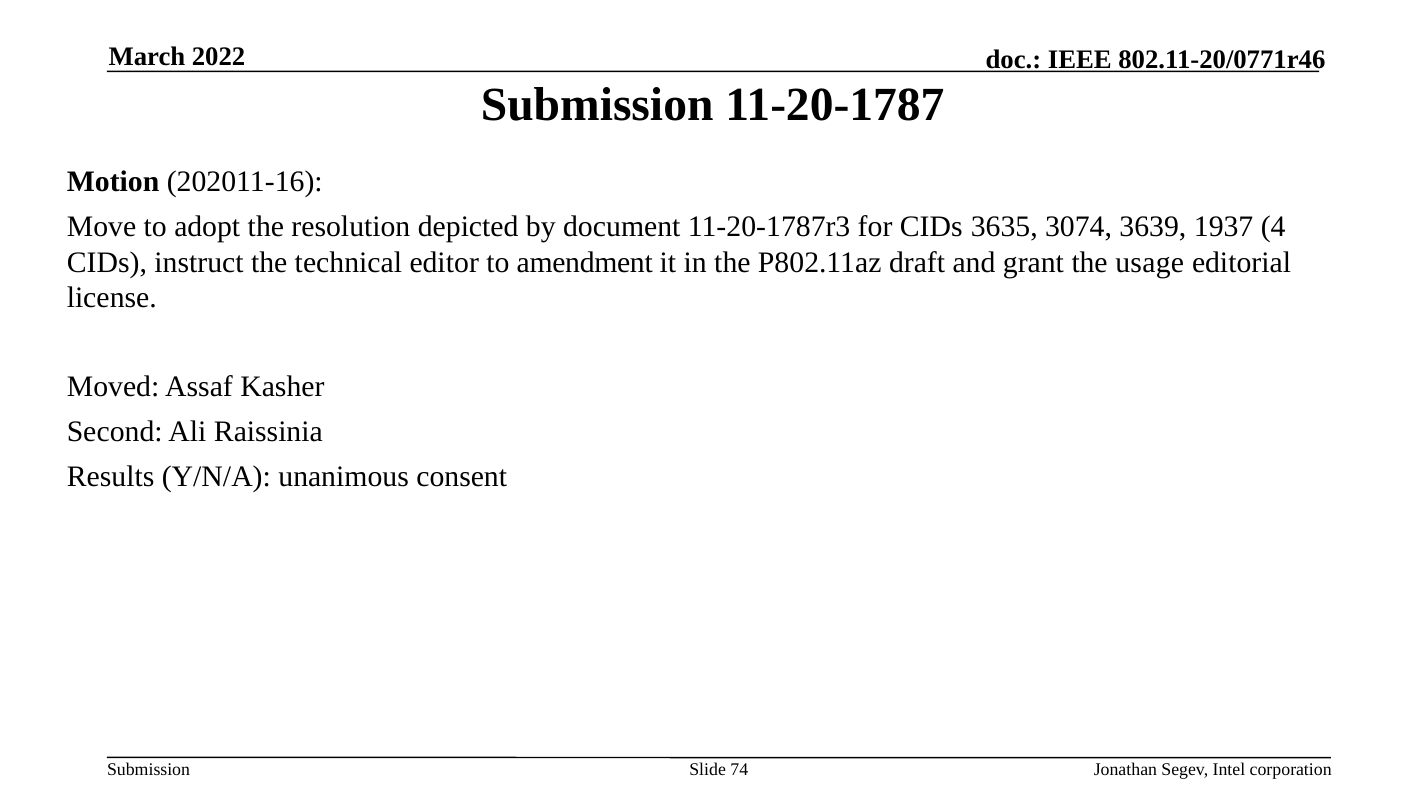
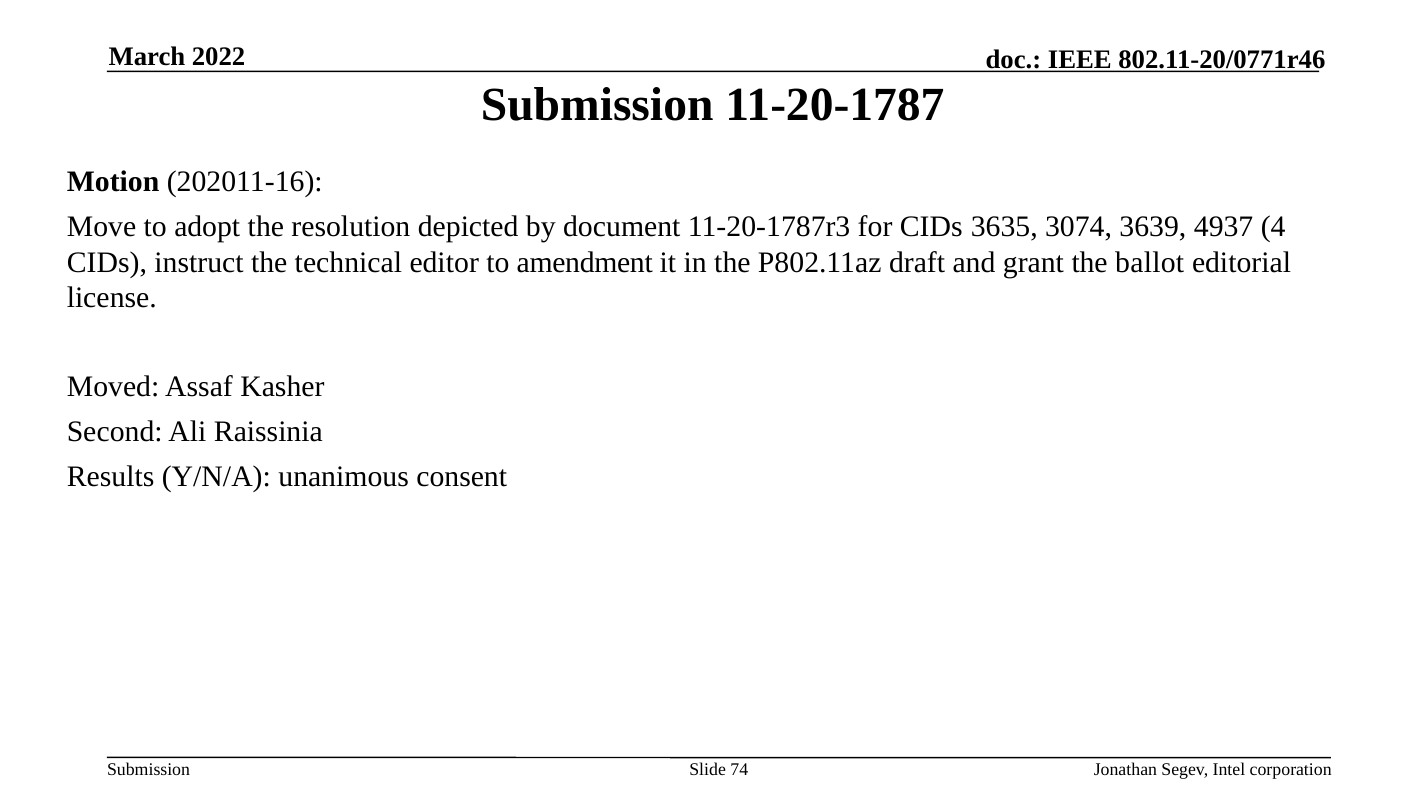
1937: 1937 -> 4937
usage: usage -> ballot
